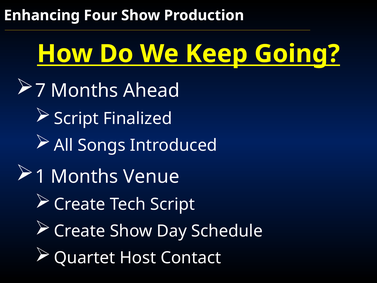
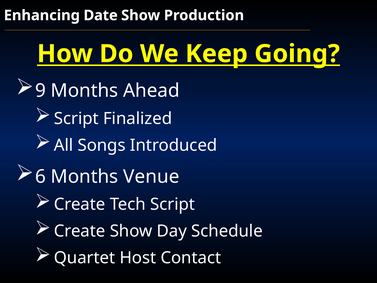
Four: Four -> Date
7: 7 -> 9
1: 1 -> 6
